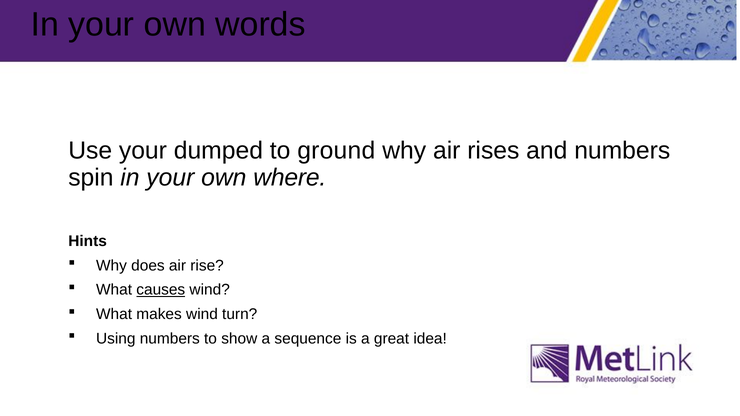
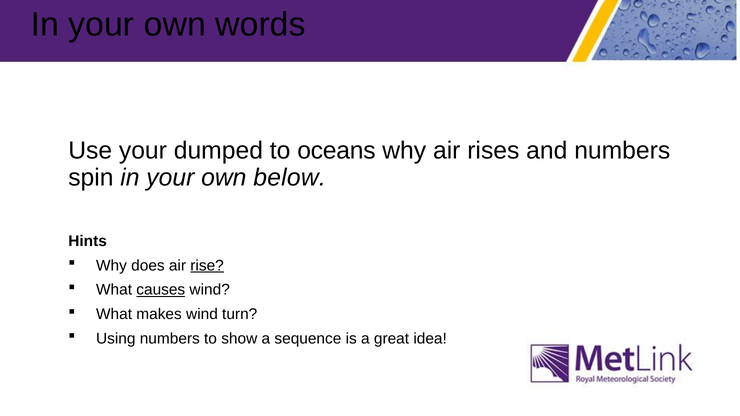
ground: ground -> oceans
where: where -> below
rise underline: none -> present
